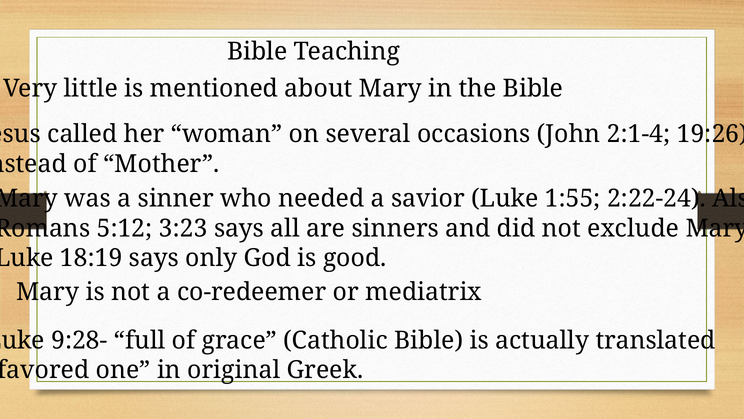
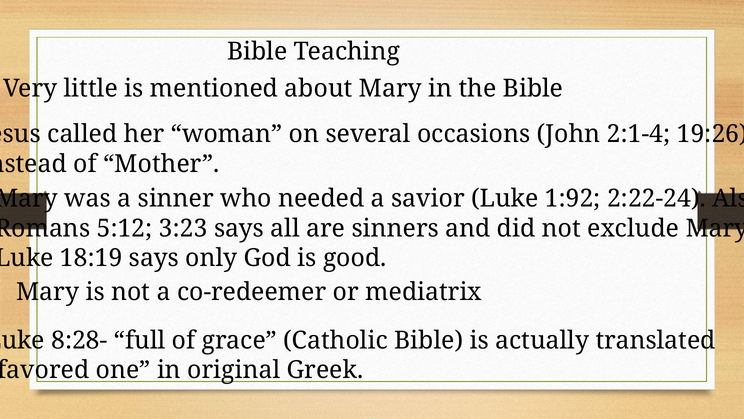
1:55: 1:55 -> 1:92
9:28-: 9:28- -> 8:28-
